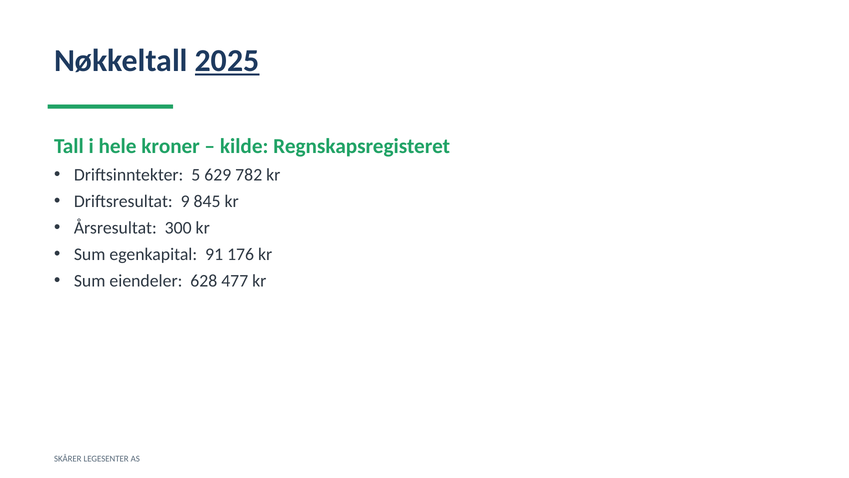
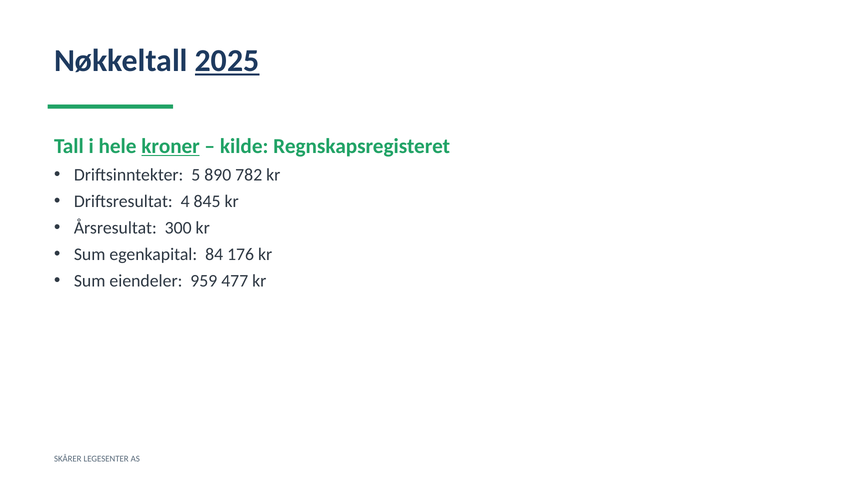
kroner underline: none -> present
629: 629 -> 890
9: 9 -> 4
91: 91 -> 84
628: 628 -> 959
